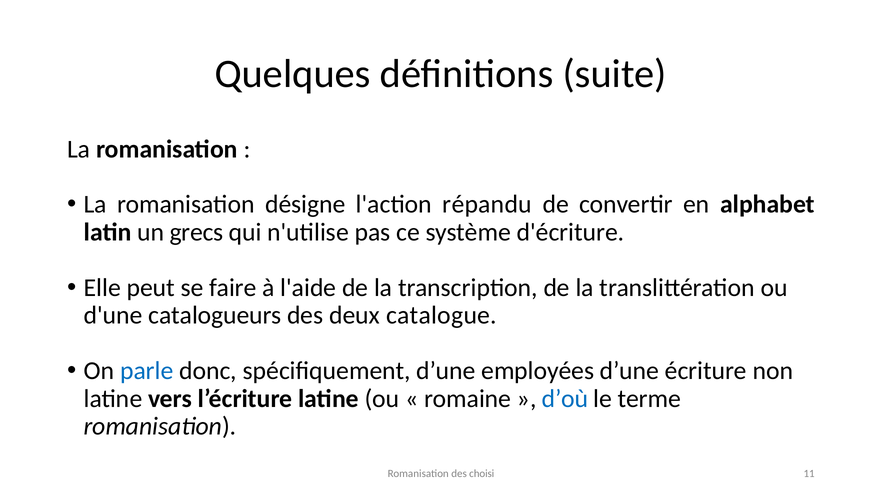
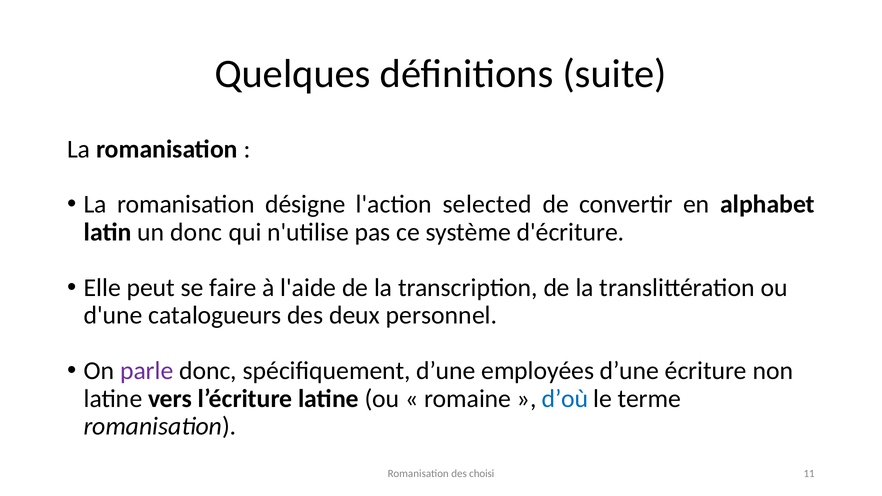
répandu: répandu -> selected
un grecs: grecs -> donc
catalogue: catalogue -> personnel
parle colour: blue -> purple
